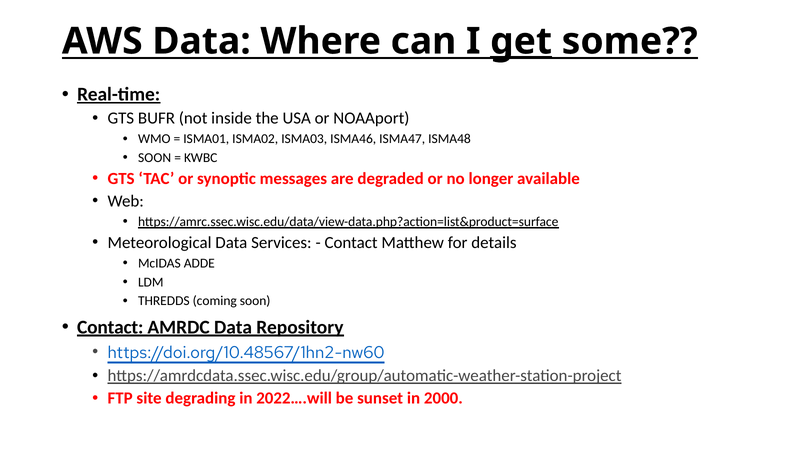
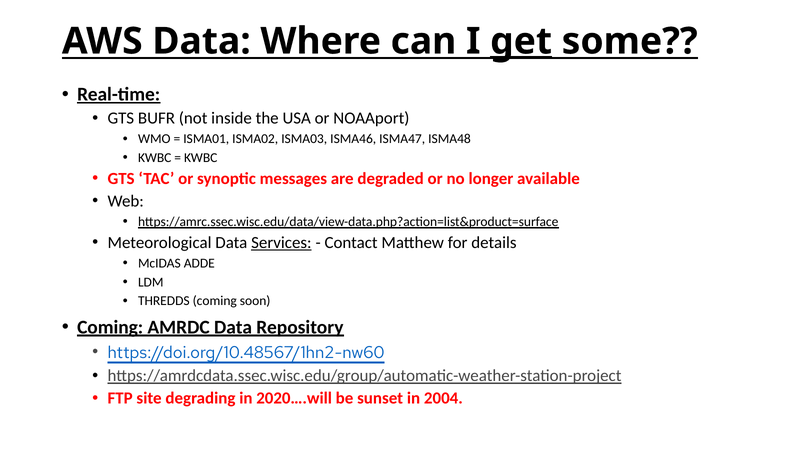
SOON at (155, 158): SOON -> KWBC
Services underline: none -> present
Contact at (110, 327): Contact -> Coming
2022….will: 2022….will -> 2020….will
2000: 2000 -> 2004
